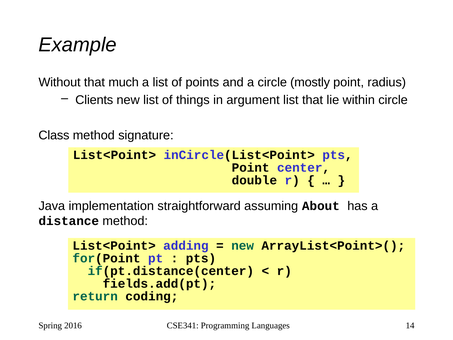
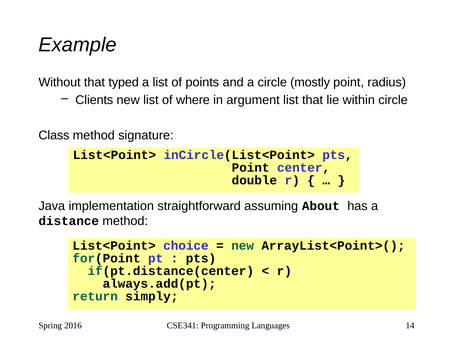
much: much -> typed
things: things -> where
adding: adding -> choice
fields.add(pt: fields.add(pt -> always.add(pt
coding: coding -> simply
